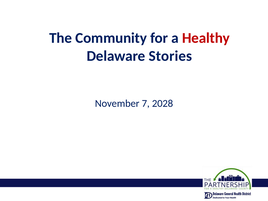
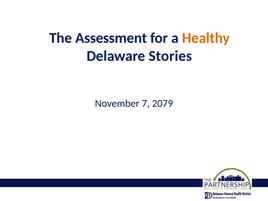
Community: Community -> Assessment
Healthy colour: red -> orange
2028: 2028 -> 2079
